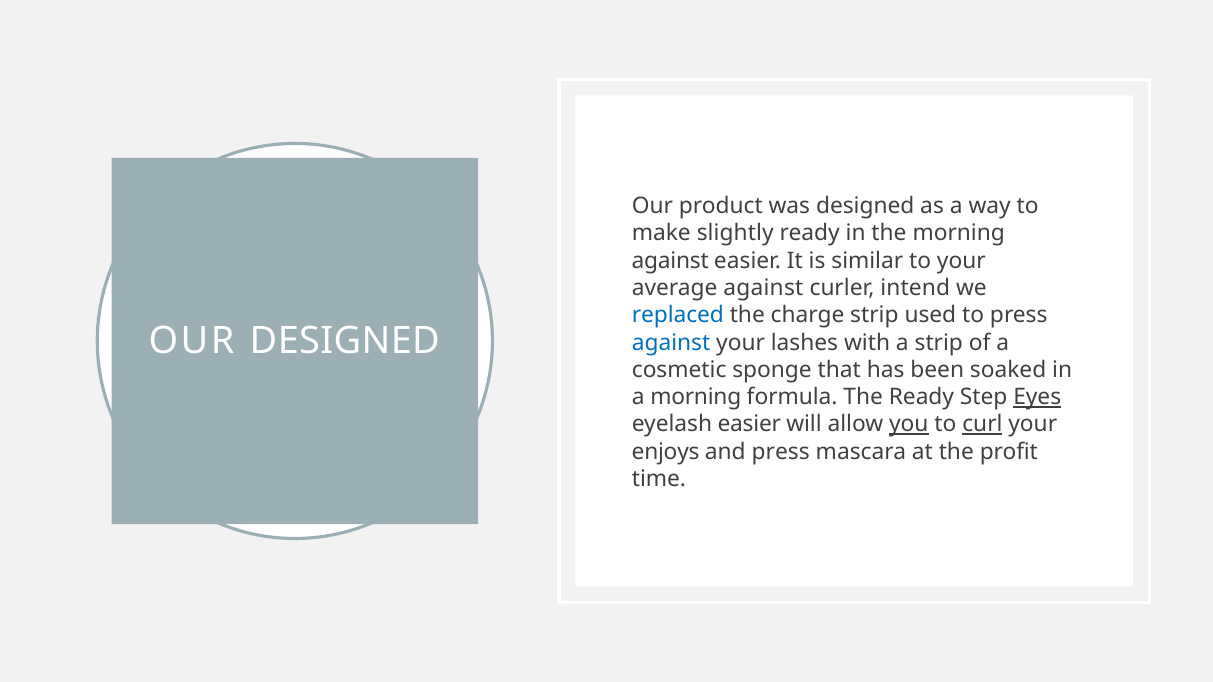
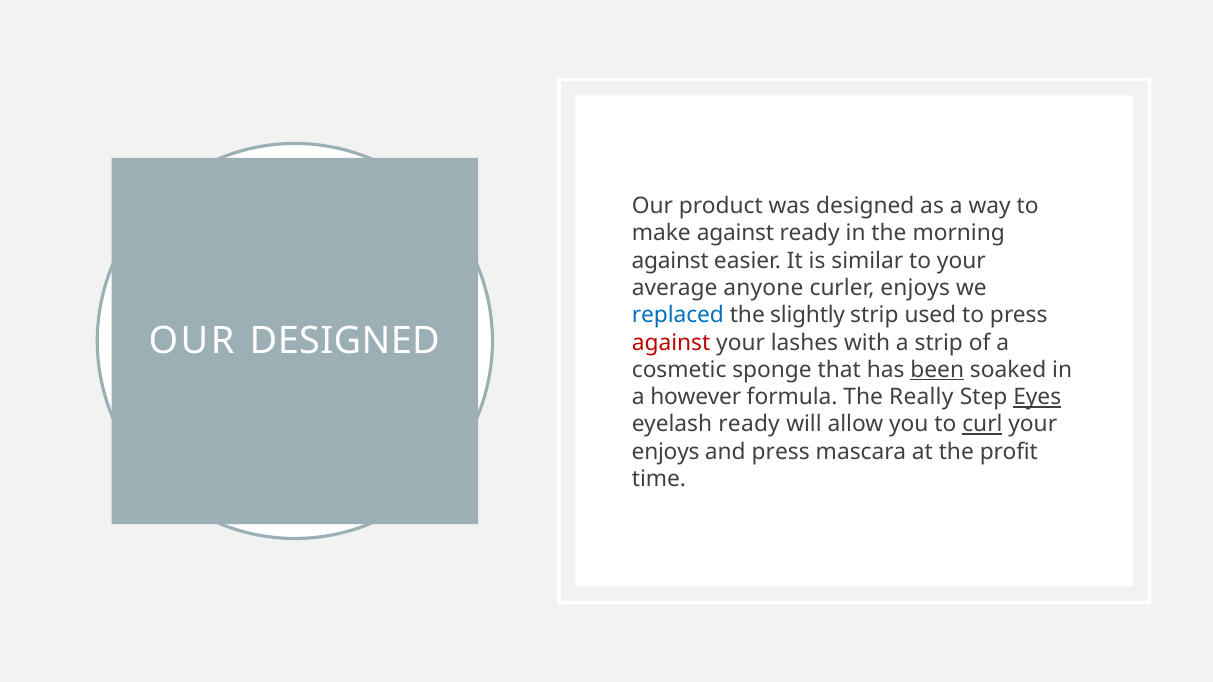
make slightly: slightly -> against
average against: against -> anyone
curler intend: intend -> enjoys
charge: charge -> slightly
against at (671, 343) colour: blue -> red
been underline: none -> present
a morning: morning -> however
The Ready: Ready -> Really
eyelash easier: easier -> ready
you underline: present -> none
